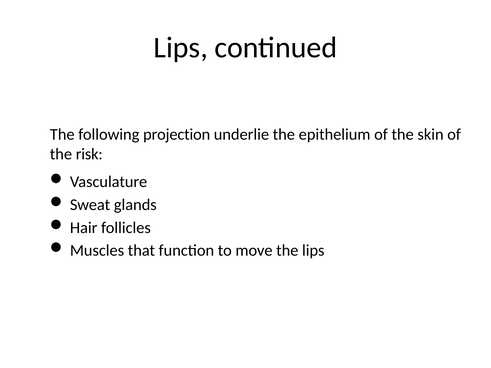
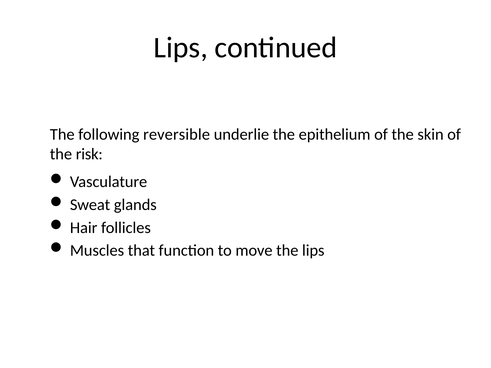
projection: projection -> reversible
